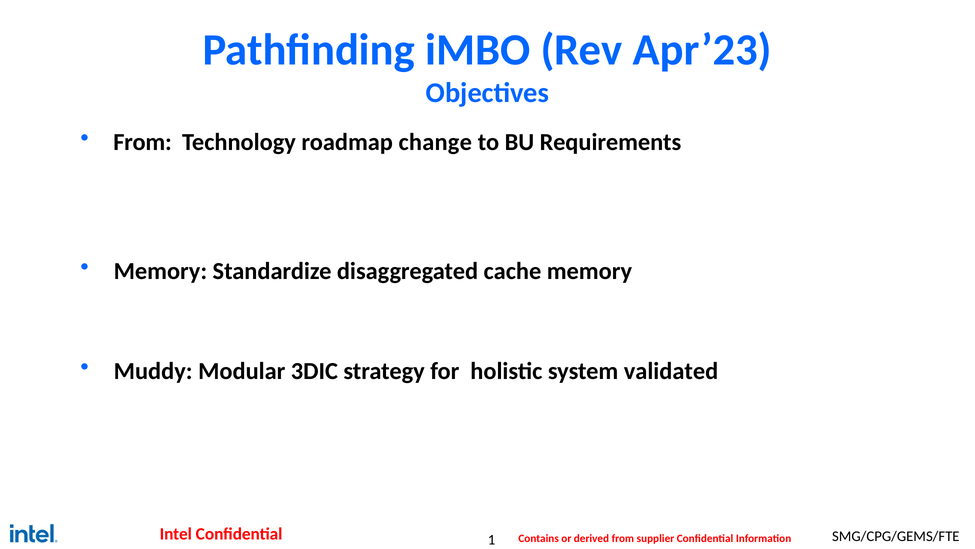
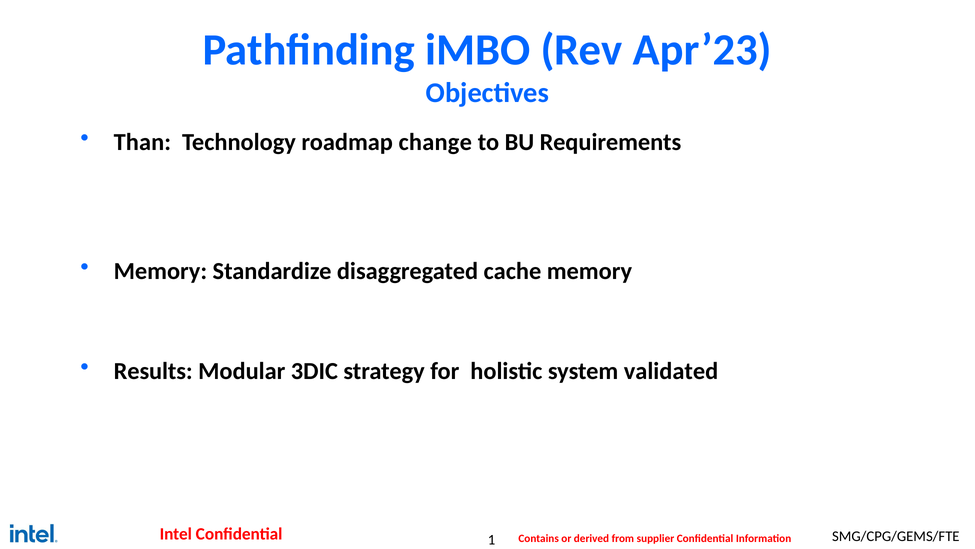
From at (143, 142): From -> Than
Muddy: Muddy -> Results
